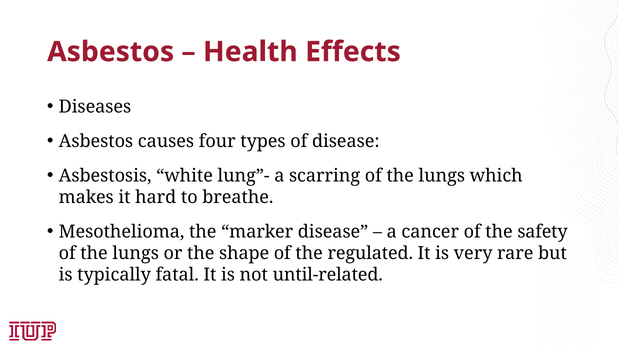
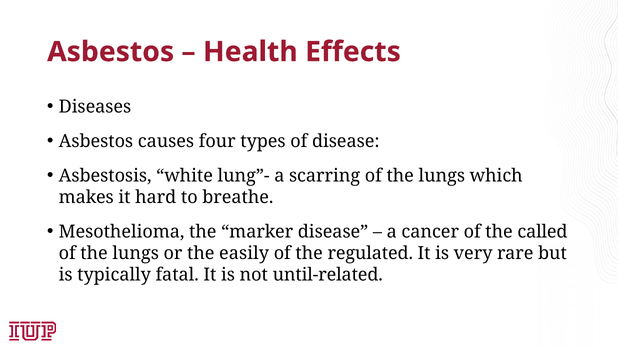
safety: safety -> called
shape: shape -> easily
